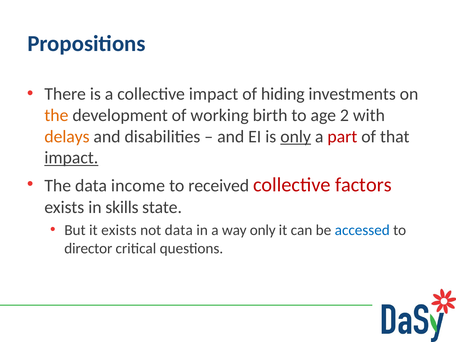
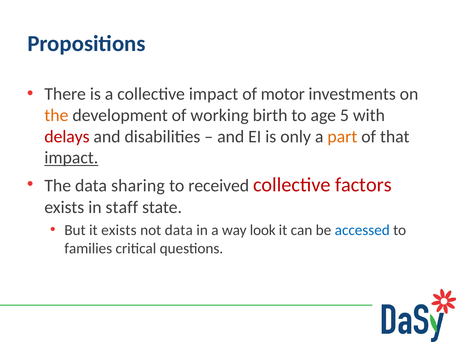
hiding: hiding -> motor
2: 2 -> 5
delays colour: orange -> red
only at (296, 137) underline: present -> none
part colour: red -> orange
income: income -> sharing
skills: skills -> staff
way only: only -> look
director: director -> families
